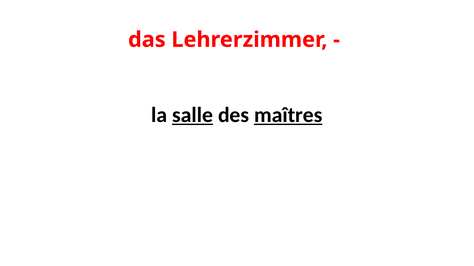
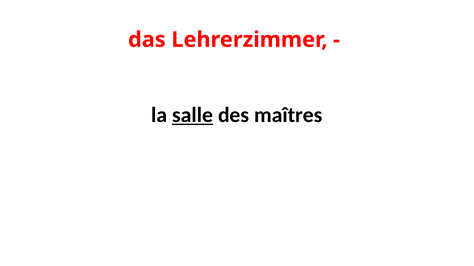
maîtres underline: present -> none
